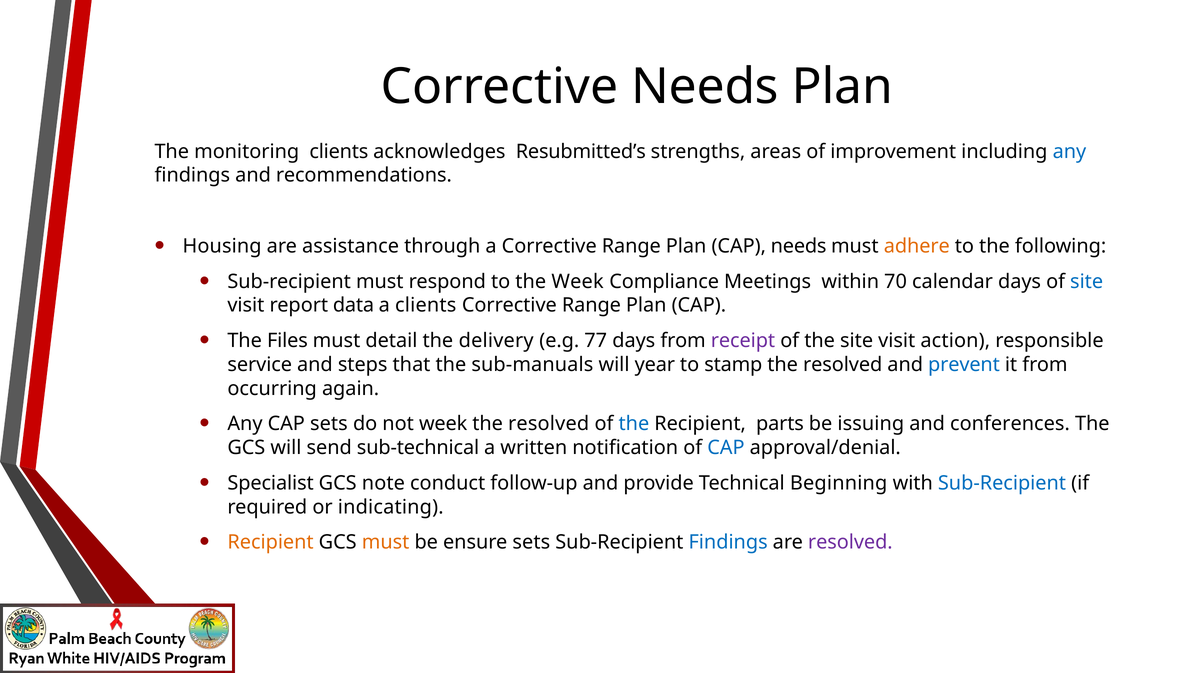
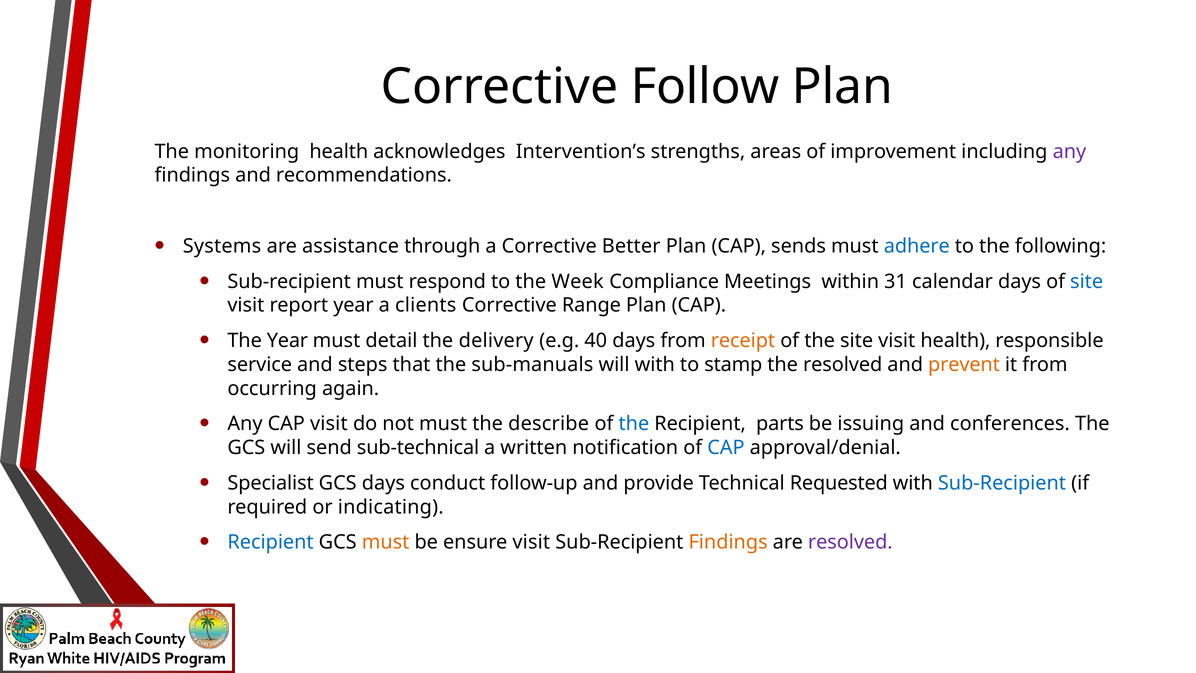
Corrective Needs: Needs -> Follow
monitoring clients: clients -> health
Resubmitted’s: Resubmitted’s -> Intervention’s
any at (1069, 151) colour: blue -> purple
Housing: Housing -> Systems
a Corrective Range: Range -> Better
CAP needs: needs -> sends
adhere colour: orange -> blue
70: 70 -> 31
report data: data -> year
The Files: Files -> Year
77: 77 -> 40
receipt colour: purple -> orange
visit action: action -> health
will year: year -> with
prevent colour: blue -> orange
CAP sets: sets -> visit
not week: week -> must
resolved at (549, 424): resolved -> describe
GCS note: note -> days
Beginning: Beginning -> Requested
Recipient at (271, 542) colour: orange -> blue
ensure sets: sets -> visit
Findings at (728, 542) colour: blue -> orange
